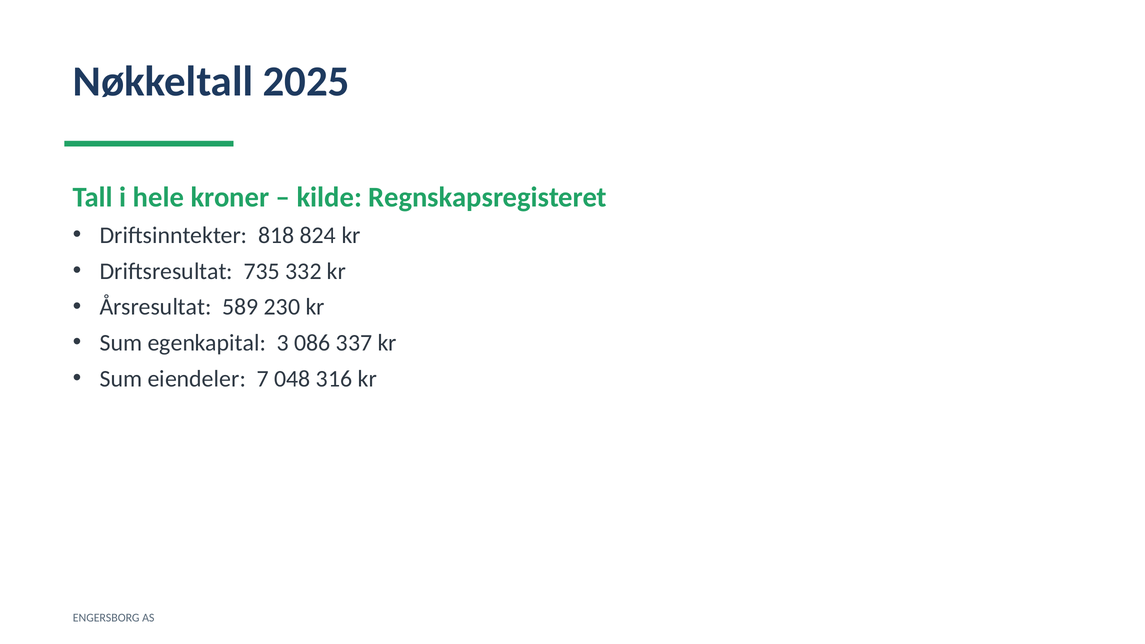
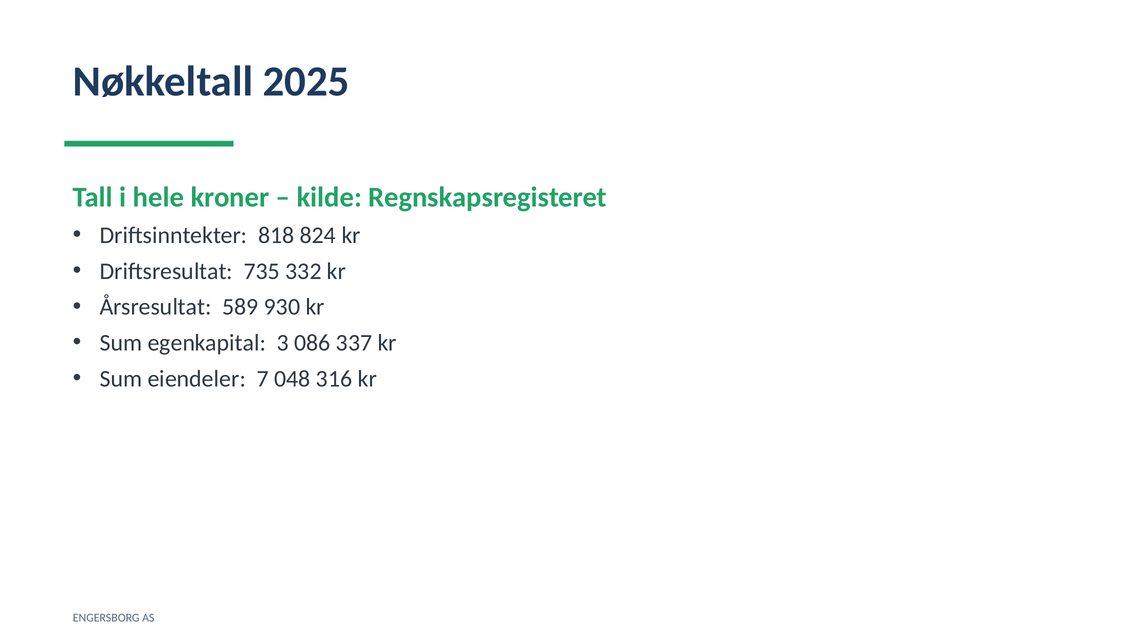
230: 230 -> 930
